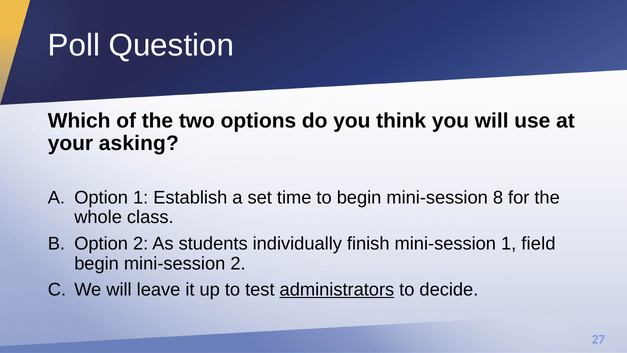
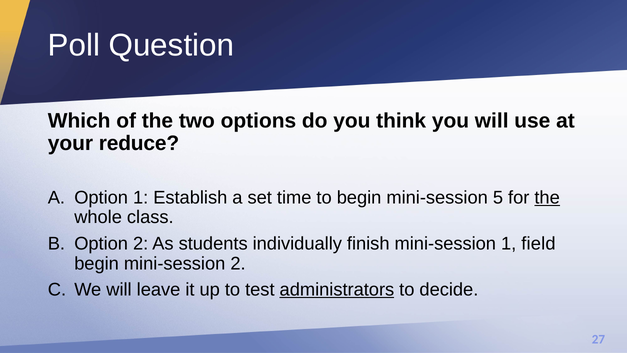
asking: asking -> reduce
8: 8 -> 5
the at (547, 197) underline: none -> present
